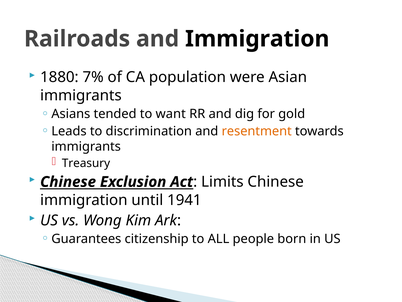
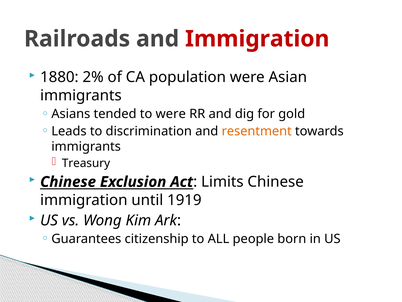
Immigration at (257, 39) colour: black -> red
7%: 7% -> 2%
to want: want -> were
1941: 1941 -> 1919
